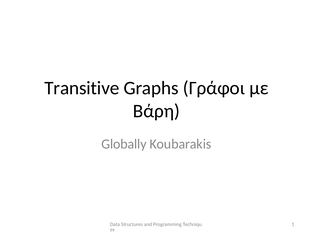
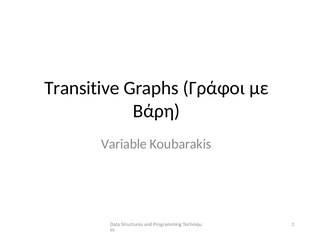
Globally: Globally -> Variable
